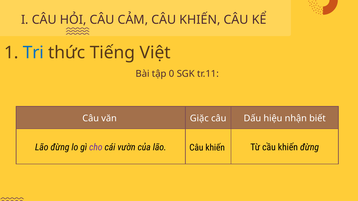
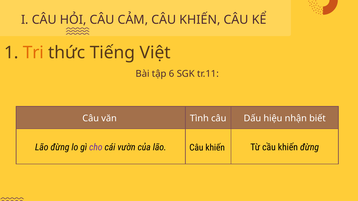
Tri colour: blue -> orange
0: 0 -> 6
Giặc: Giặc -> Tình
